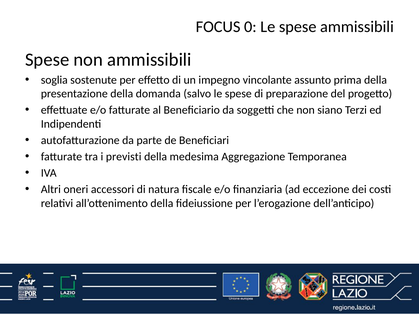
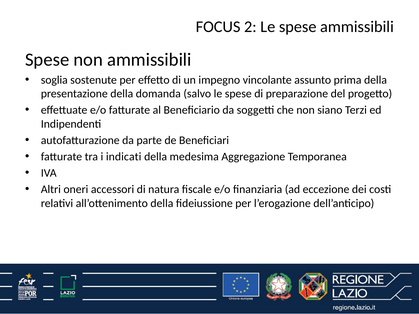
0: 0 -> 2
previsti: previsti -> indicati
